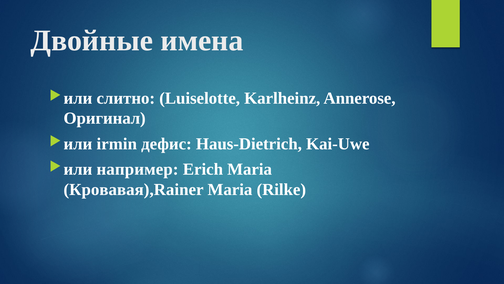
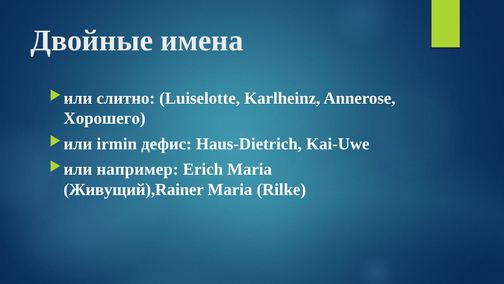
Оригинал: Оригинал -> Хорошего
Кровавая),Rainer: Кровавая),Rainer -> Живущий),Rainer
